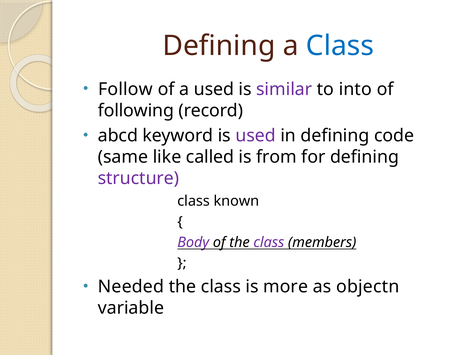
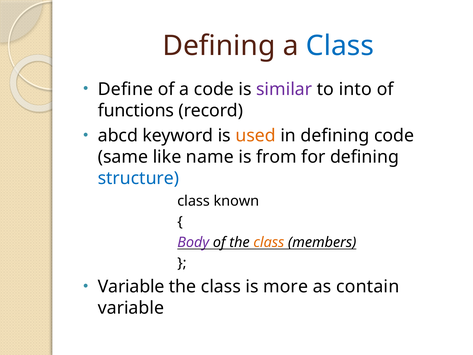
Follow: Follow -> Define
a used: used -> code
following: following -> functions
used at (256, 136) colour: purple -> orange
called: called -> name
structure colour: purple -> blue
class at (269, 242) colour: purple -> orange
Needed at (131, 287): Needed -> Variable
objectn: objectn -> contain
